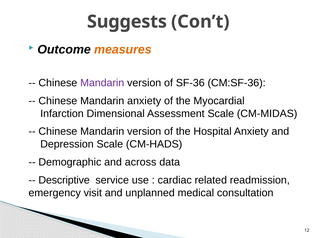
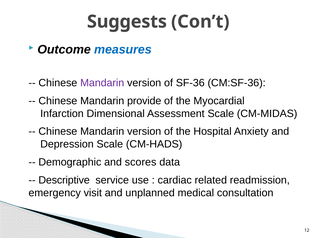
measures colour: orange -> blue
Mandarin anxiety: anxiety -> provide
across: across -> scores
